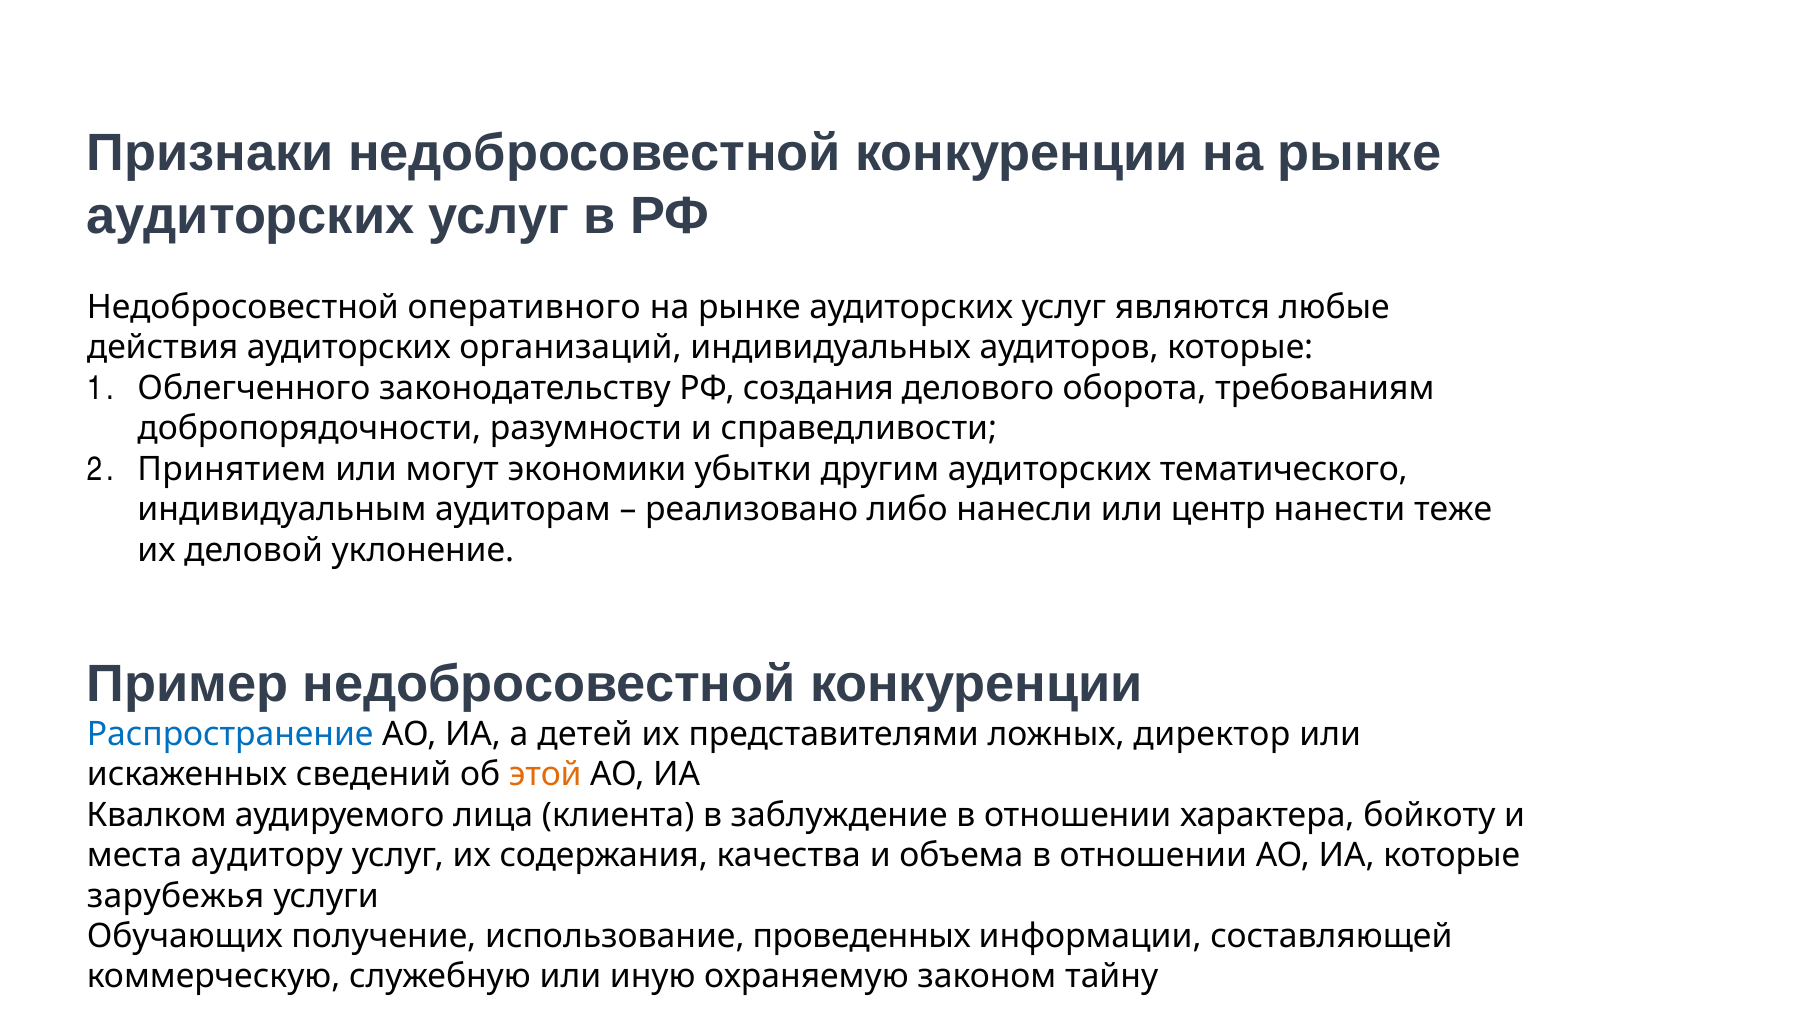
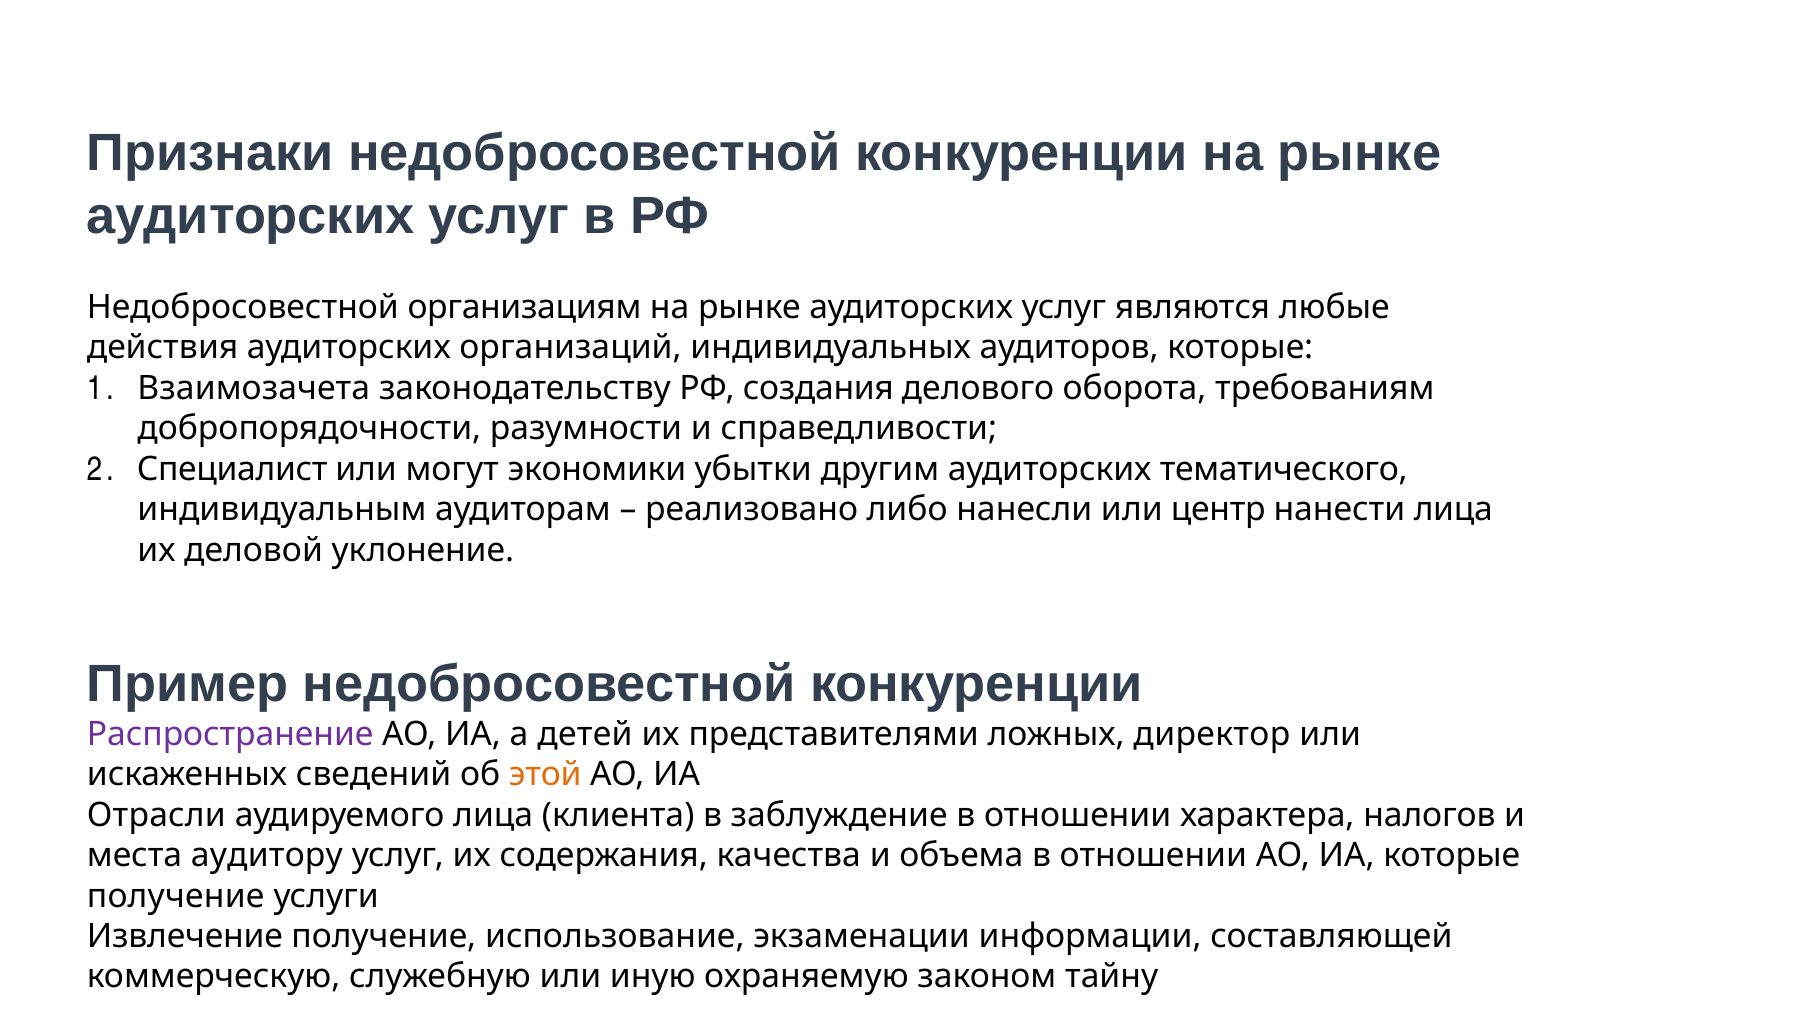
оперативного: оперативного -> организациям
Облегченного: Облегченного -> Взаимозачета
Принятием: Принятием -> Специалист
нанести теже: теже -> лица
Распространение colour: blue -> purple
Квалком: Квалком -> Отрасли
бойкоту: бойкоту -> налогов
зарубежья at (176, 896): зарубежья -> получение
Обучающих: Обучающих -> Извлечение
проведенных: проведенных -> экзаменации
